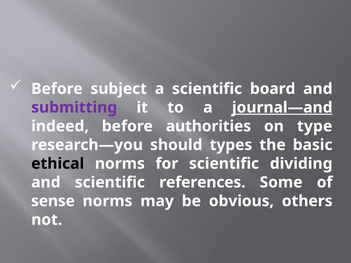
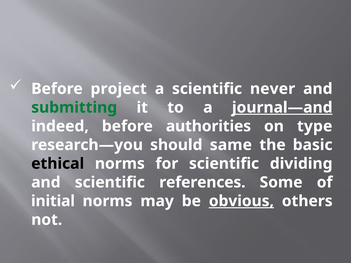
subject: subject -> project
board: board -> never
submitting colour: purple -> green
types: types -> same
sense: sense -> initial
obvious underline: none -> present
